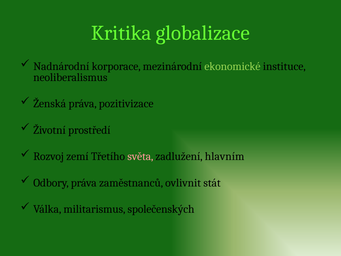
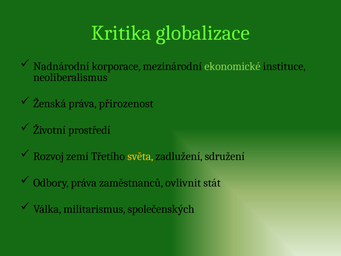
pozitivizace: pozitivizace -> přirozenost
světa colour: pink -> yellow
hlavním: hlavním -> sdružení
